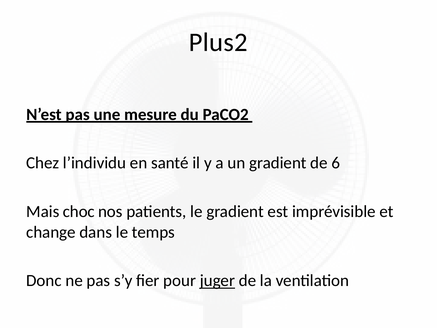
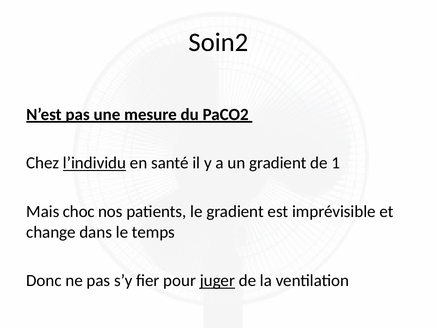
Plus2: Plus2 -> Soin2
l’individu underline: none -> present
6: 6 -> 1
